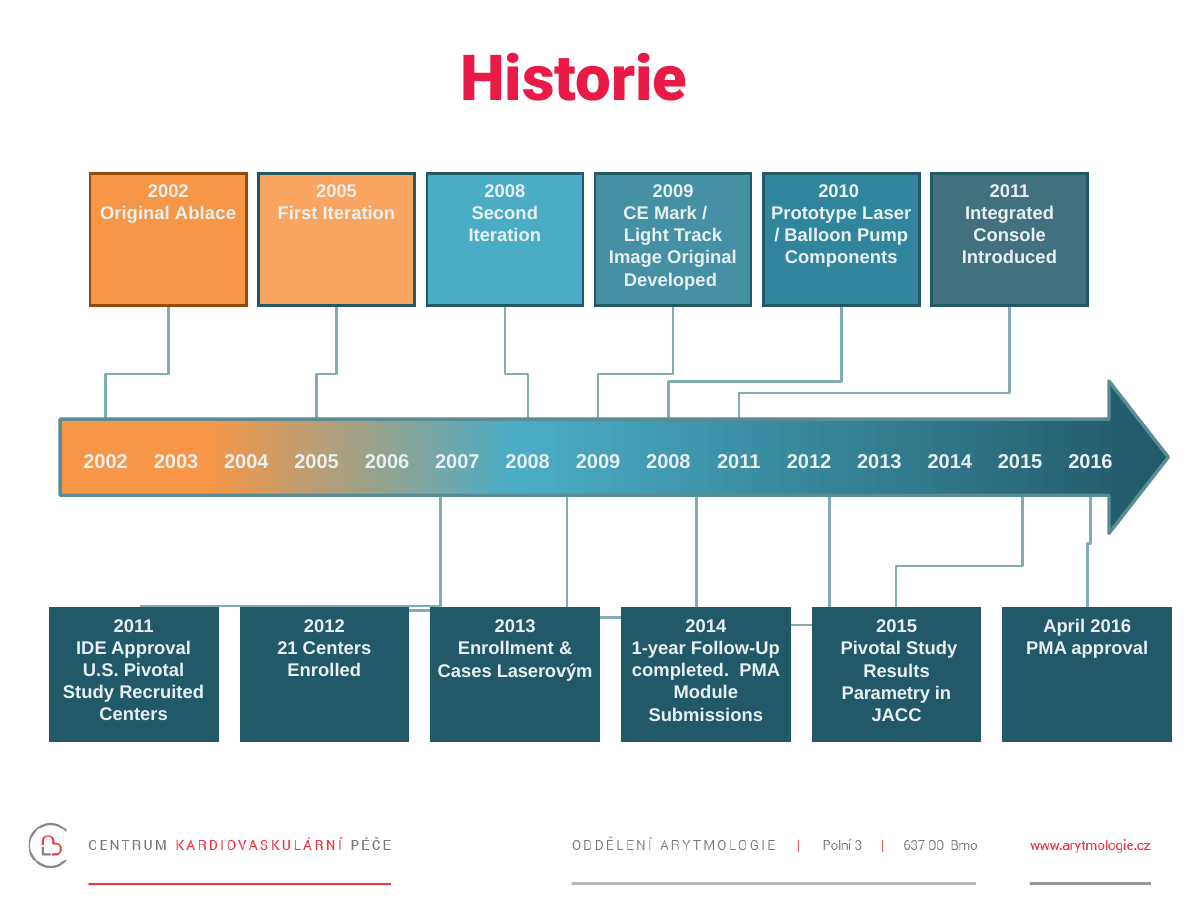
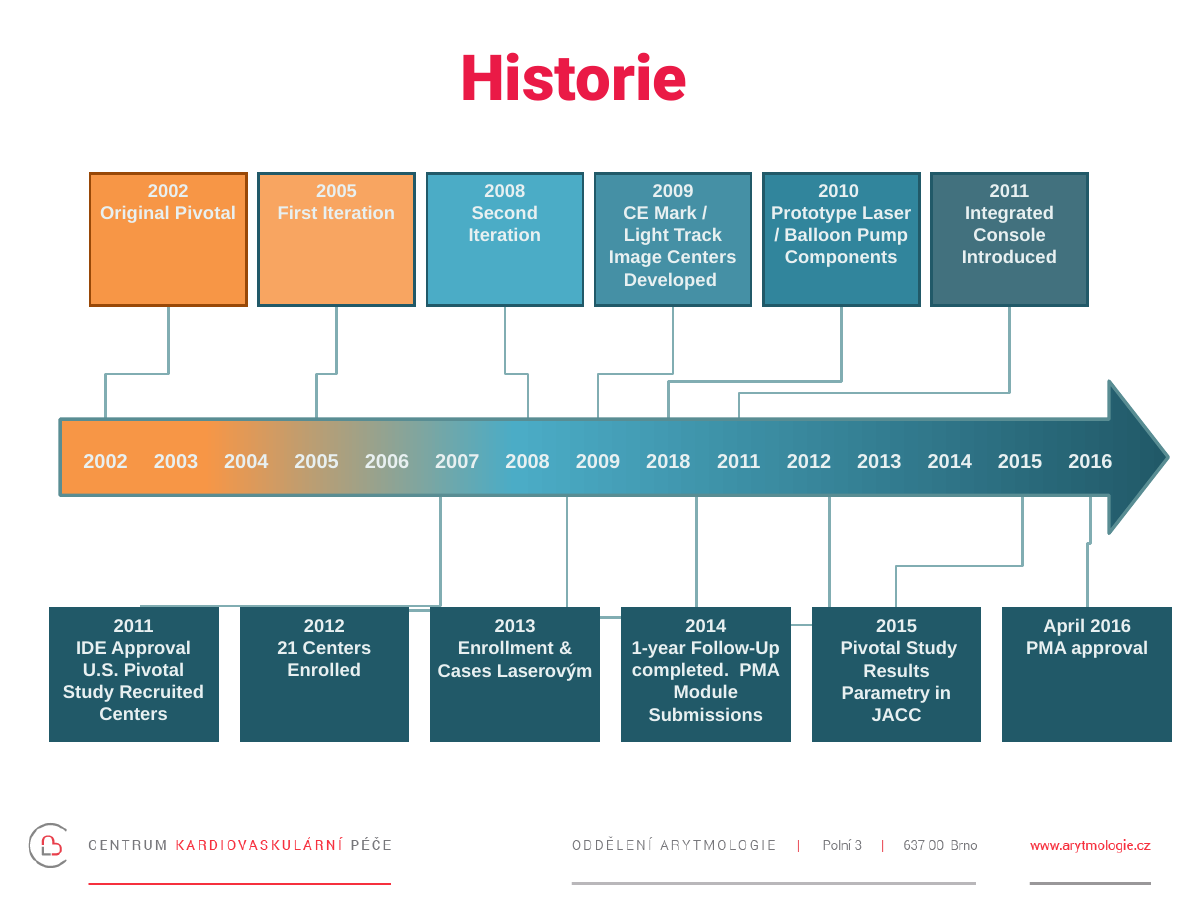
Original Ablace: Ablace -> Pivotal
Image Original: Original -> Centers
2009 2008: 2008 -> 2018
